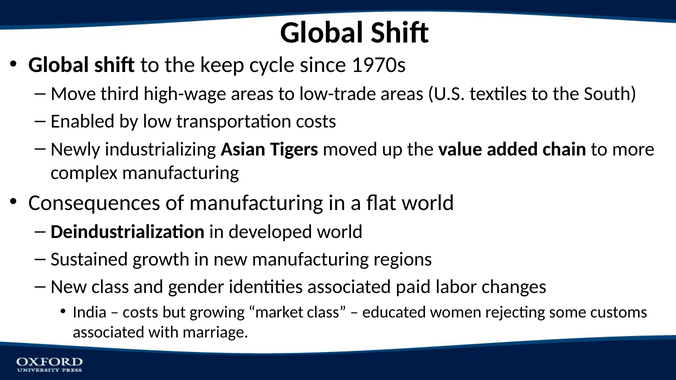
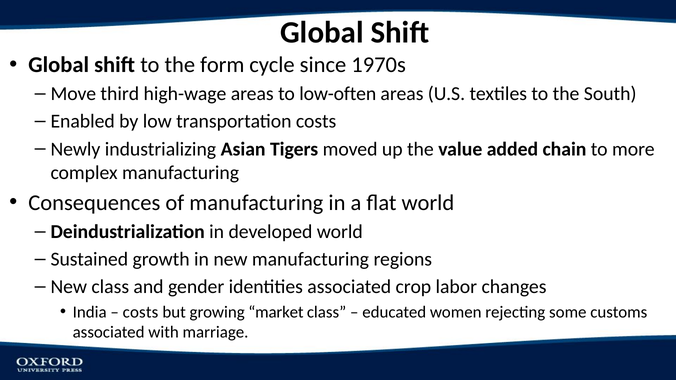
keep: keep -> form
low-trade: low-trade -> low-often
paid: paid -> crop
